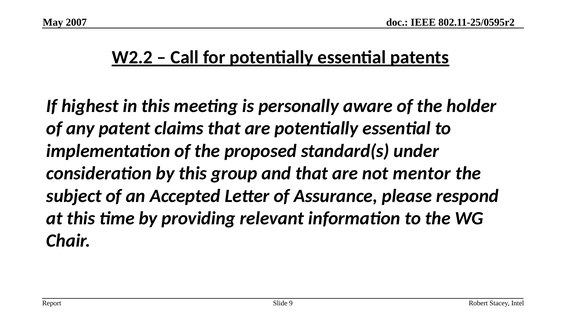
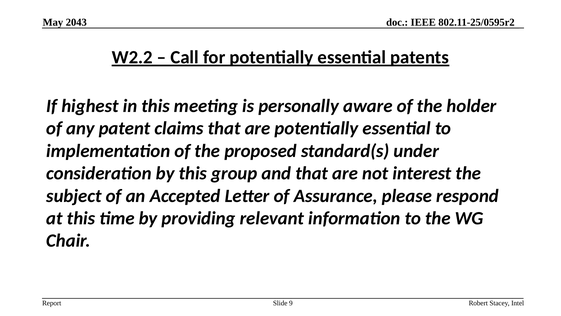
2007: 2007 -> 2043
mentor: mentor -> interest
